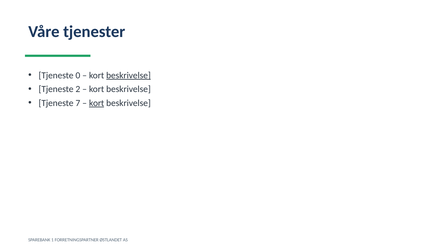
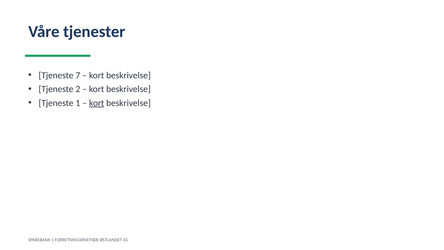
0: 0 -> 7
beskrivelse at (128, 75) underline: present -> none
Tjeneste 7: 7 -> 1
